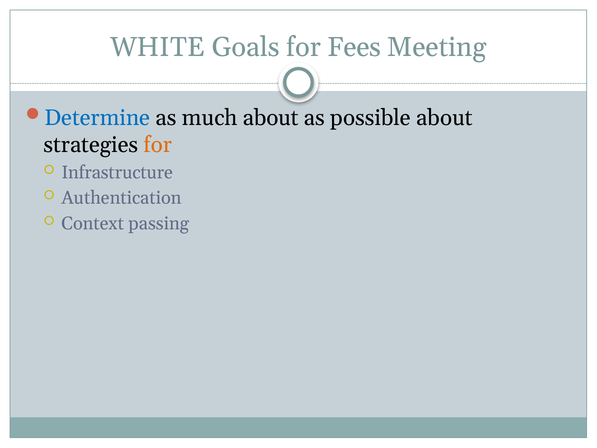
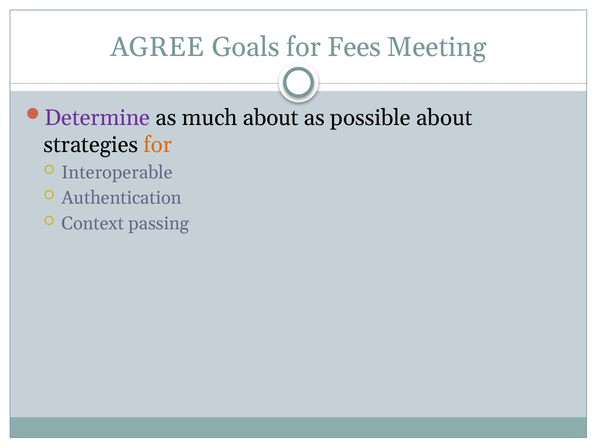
WHITE: WHITE -> AGREE
Determine colour: blue -> purple
Infrastructure: Infrastructure -> Interoperable
